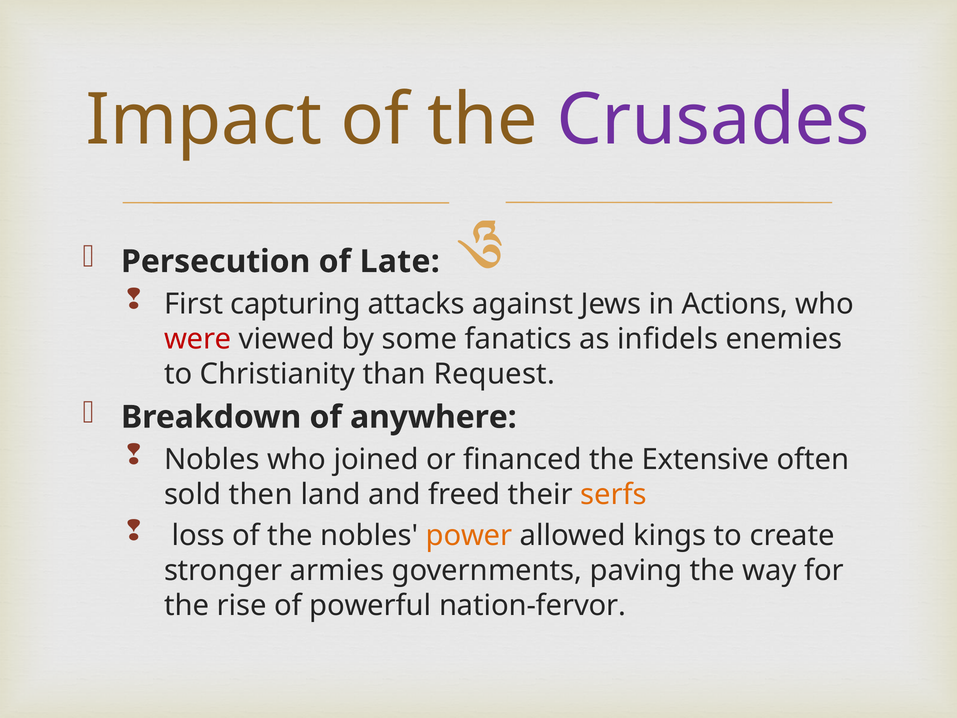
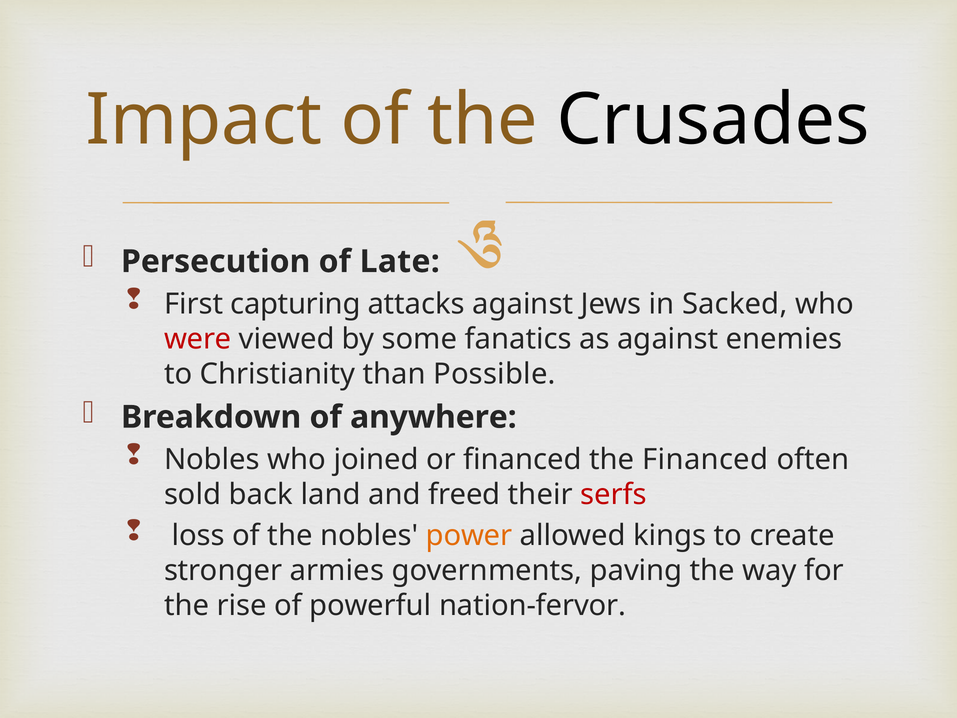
Crusades colour: purple -> black
Actions: Actions -> Sacked
as infidels: infidels -> against
Request: Request -> Possible
the Extensive: Extensive -> Financed
then: then -> back
serfs colour: orange -> red
